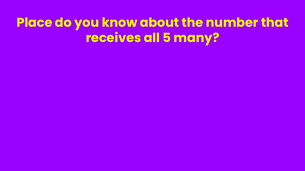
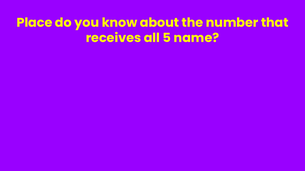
many: many -> name
